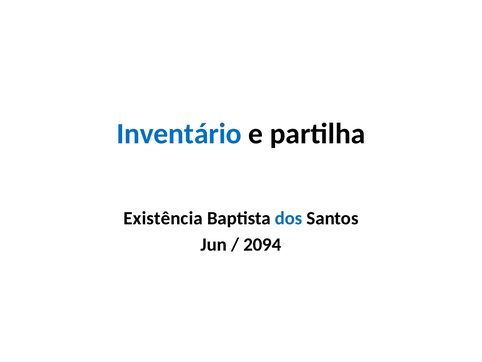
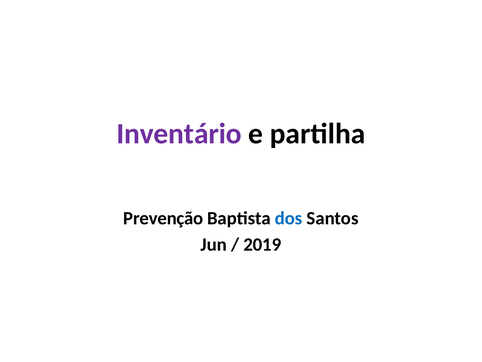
Inventário colour: blue -> purple
Existência: Existência -> Prevenção
2094: 2094 -> 2019
